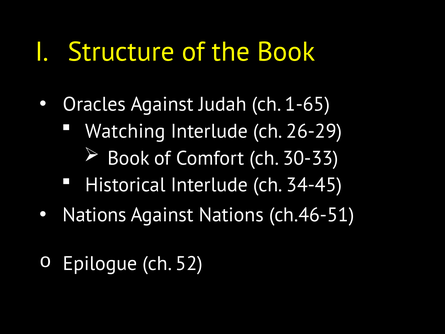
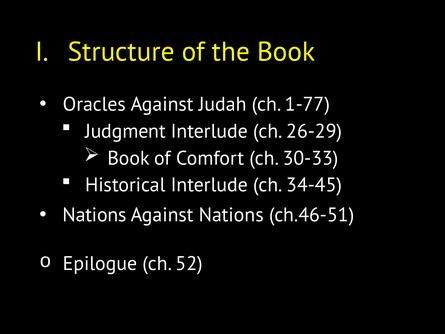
1-65: 1-65 -> 1-77
Watching: Watching -> Judgment
